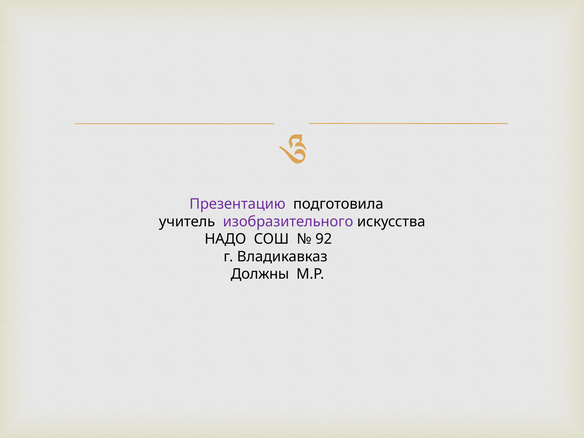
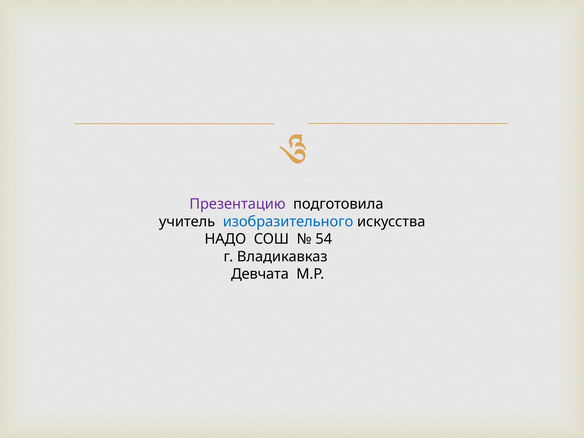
изобразительного colour: purple -> blue
92: 92 -> 54
Должны: Должны -> Девчата
